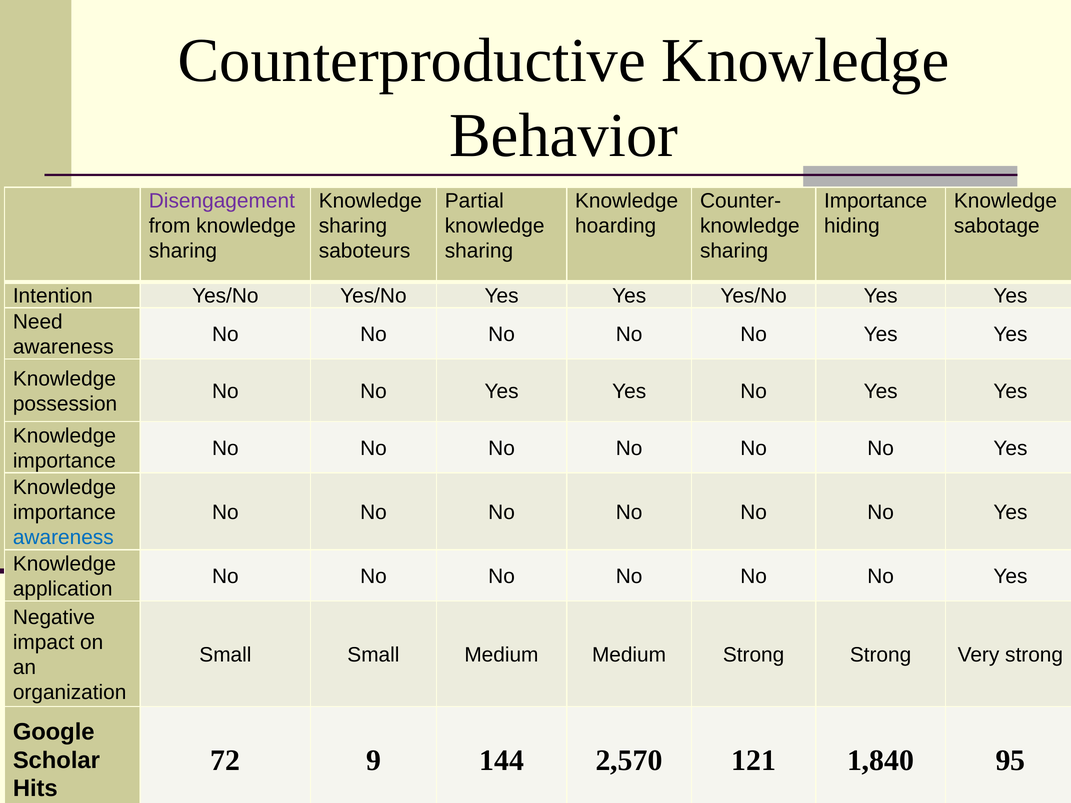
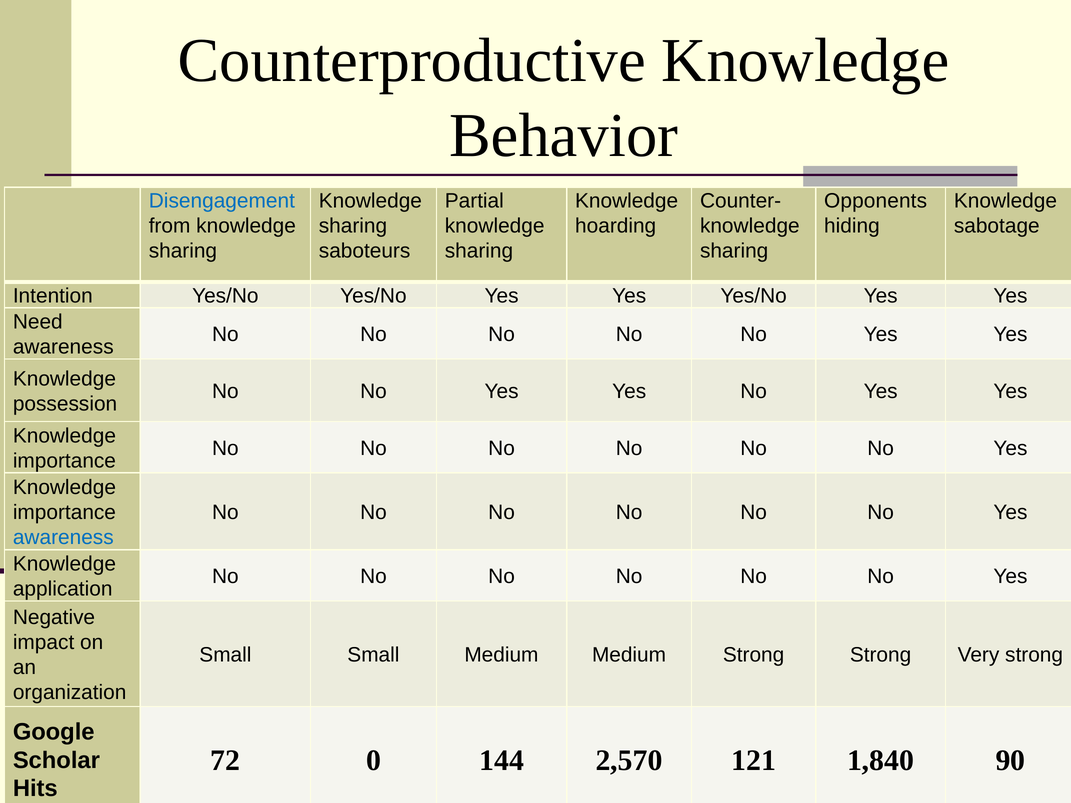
Disengagement colour: purple -> blue
Importance at (876, 201): Importance -> Opponents
9: 9 -> 0
95: 95 -> 90
